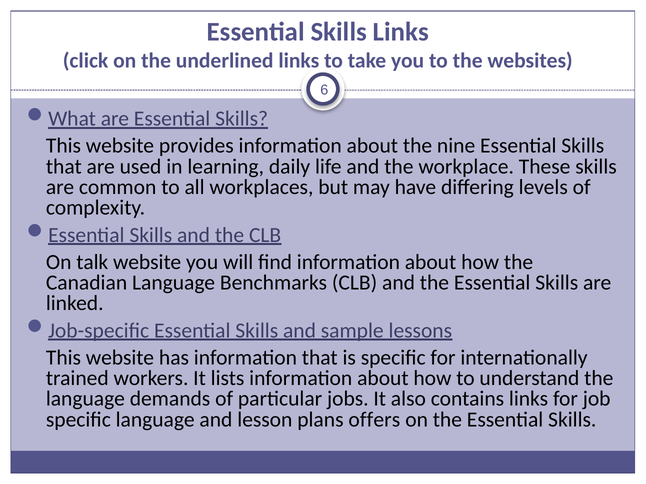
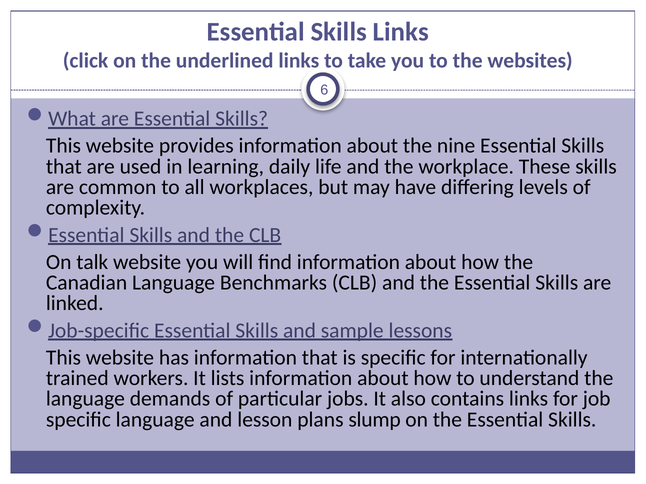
offers: offers -> slump
